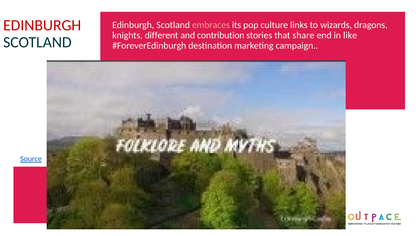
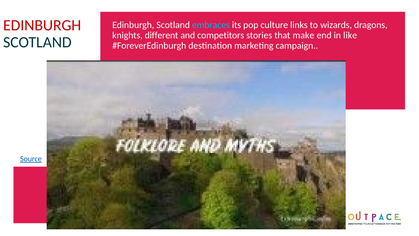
embraces colour: pink -> light blue
contribution: contribution -> competitors
share: share -> make
